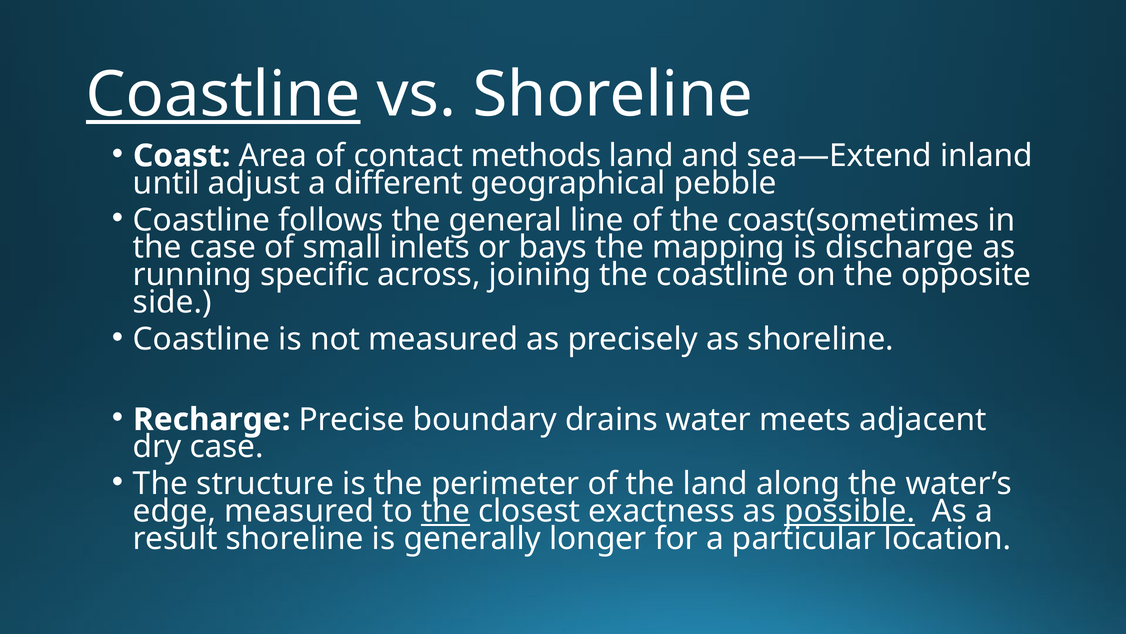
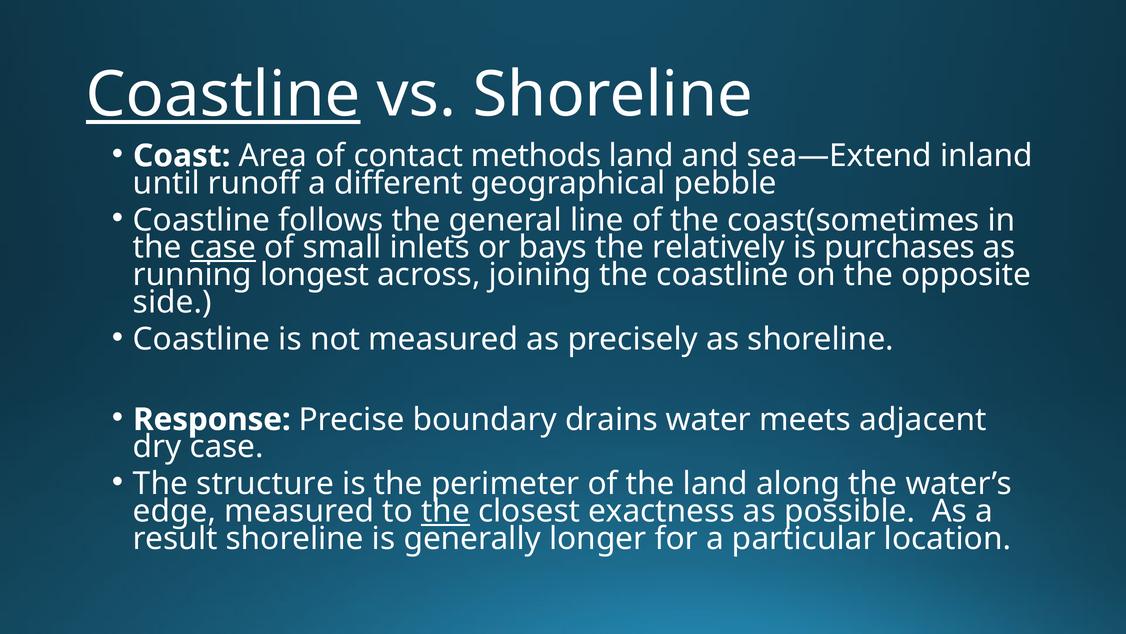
adjust: adjust -> runoff
case at (223, 247) underline: none -> present
mapping: mapping -> relatively
discharge: discharge -> purchases
specific: specific -> longest
Recharge: Recharge -> Response
possible underline: present -> none
